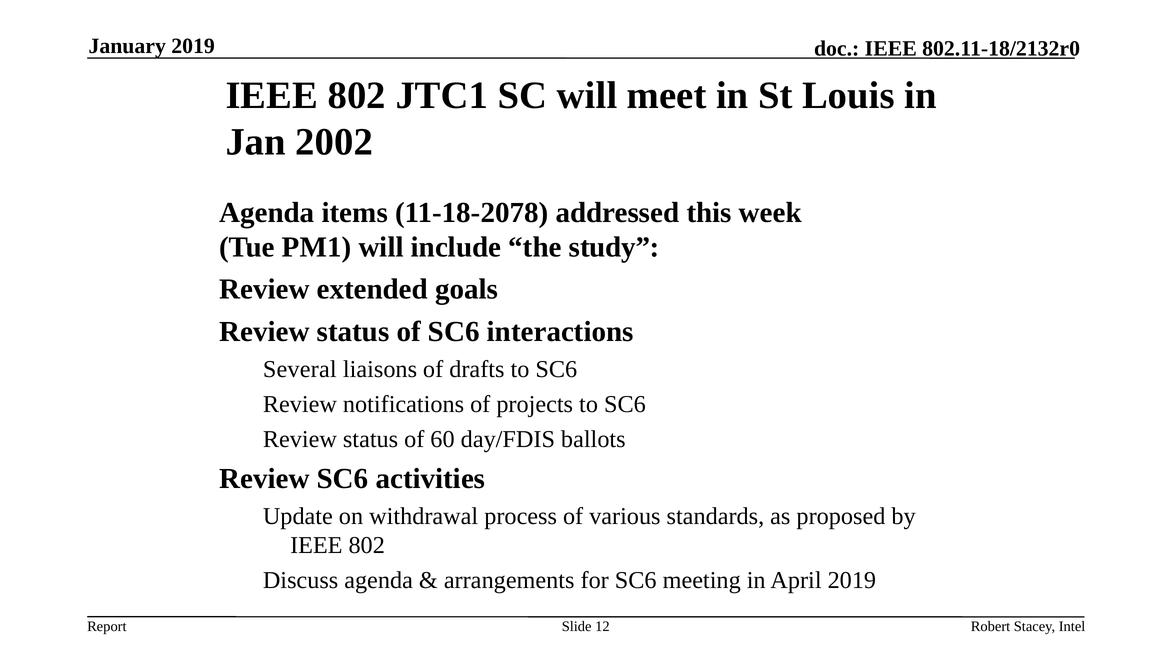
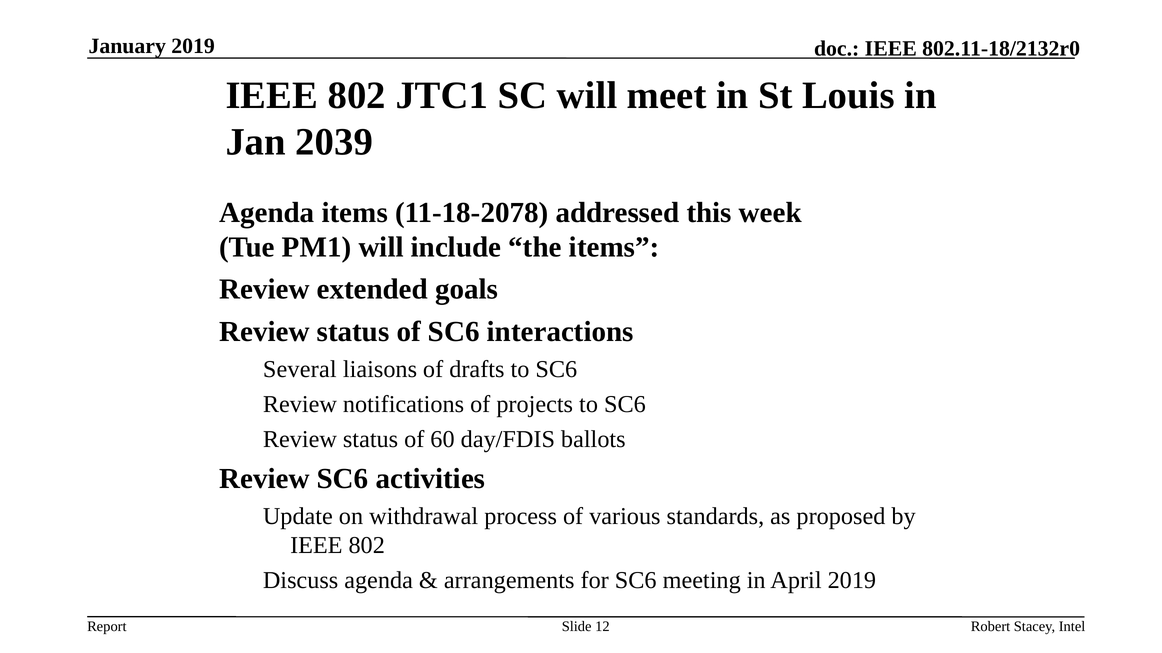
2002: 2002 -> 2039
the study: study -> items
